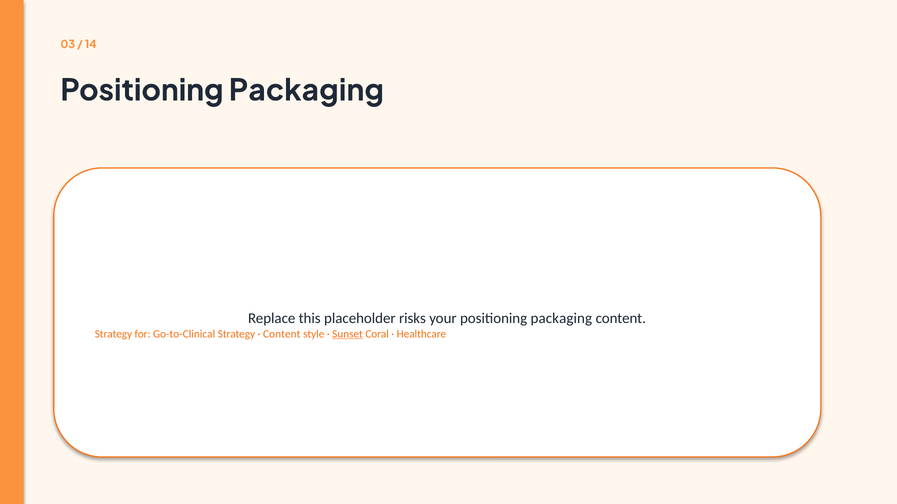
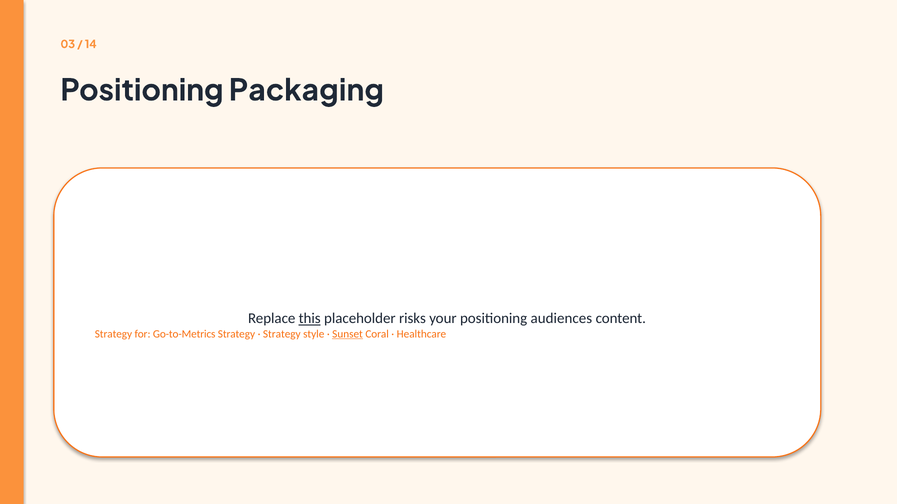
this underline: none -> present
your positioning packaging: packaging -> audiences
Go-to-Clinical: Go-to-Clinical -> Go-to-Metrics
Content at (282, 334): Content -> Strategy
